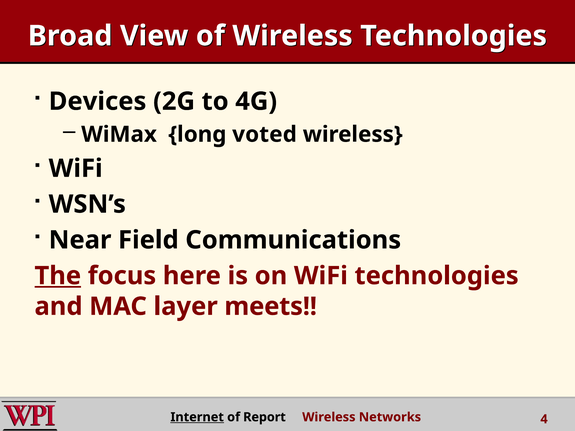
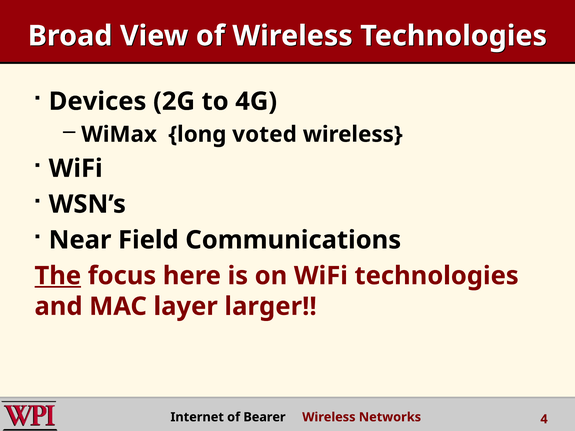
meets: meets -> larger
Internet underline: present -> none
Report: Report -> Bearer
